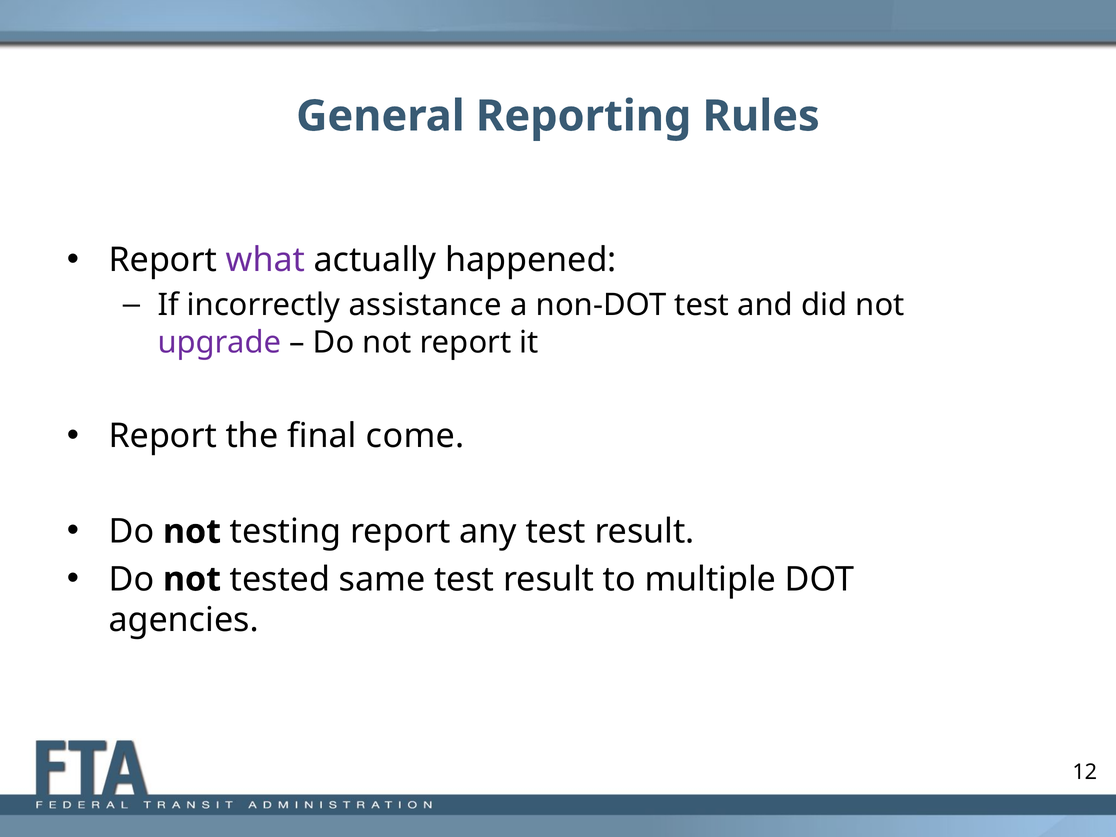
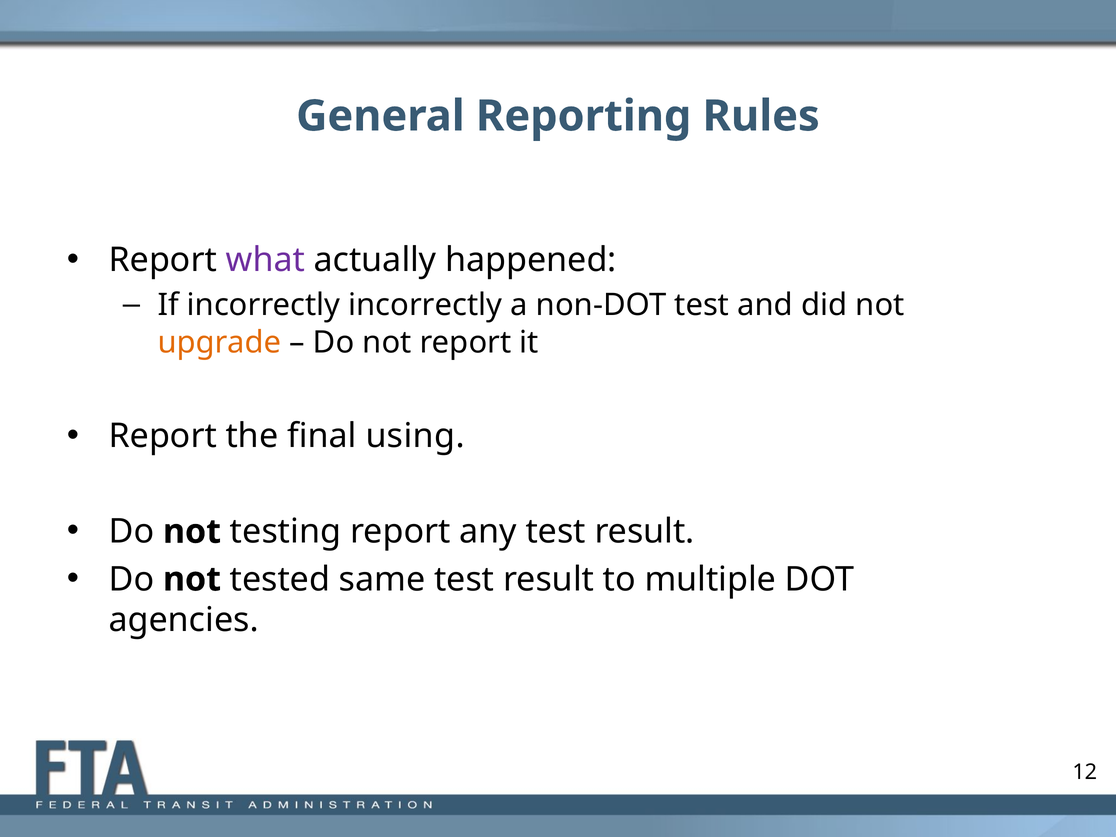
incorrectly assistance: assistance -> incorrectly
upgrade colour: purple -> orange
come: come -> using
